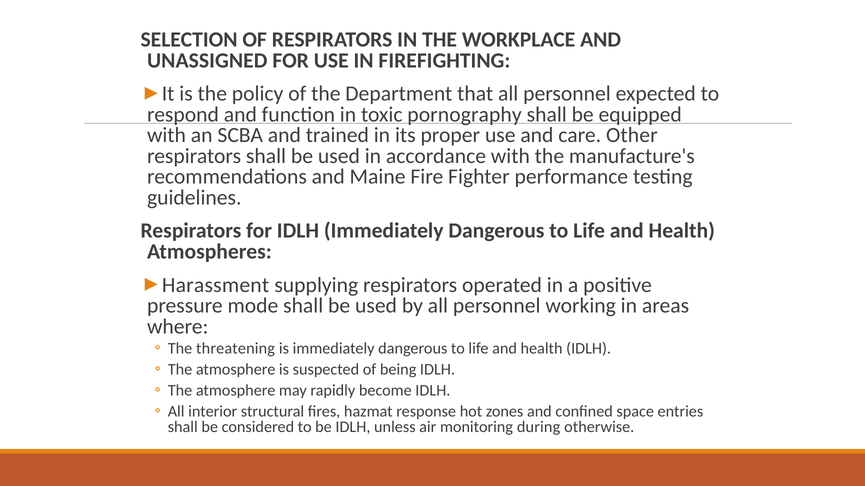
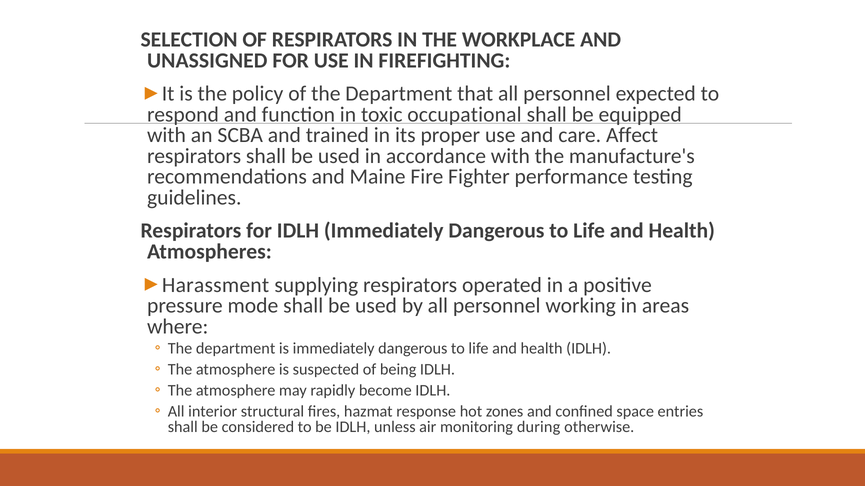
pornography: pornography -> occupational
Other: Other -> Affect
threatening at (236, 349): threatening -> department
